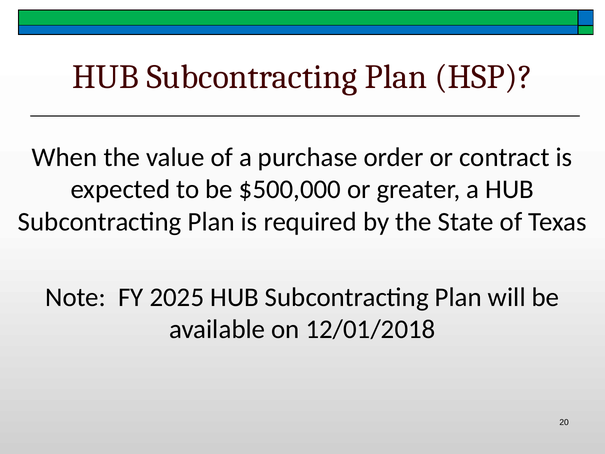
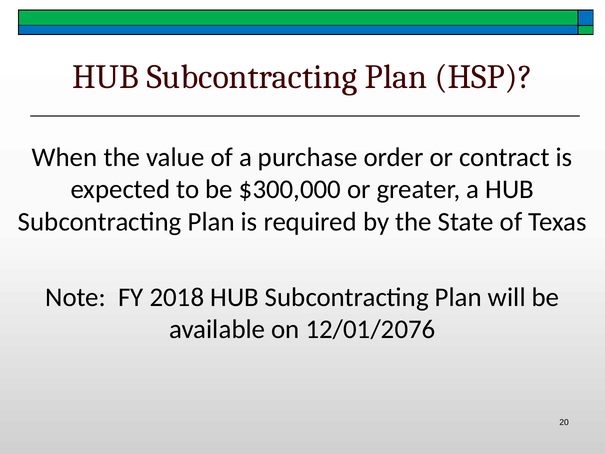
$500,000: $500,000 -> $300,000
2025: 2025 -> 2018
12/01/2018: 12/01/2018 -> 12/01/2076
